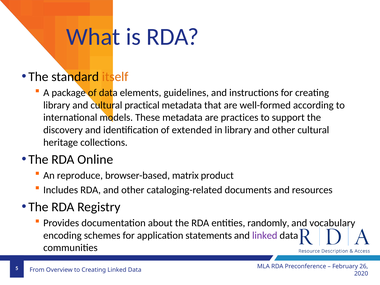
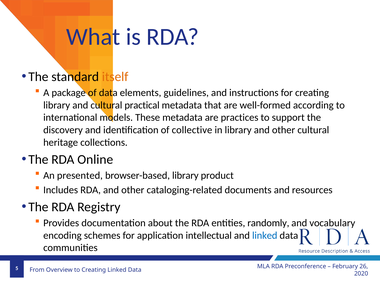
extended: extended -> collective
reproduce: reproduce -> presented
browser-based matrix: matrix -> library
statements: statements -> intellectual
linked at (265, 235) colour: purple -> blue
